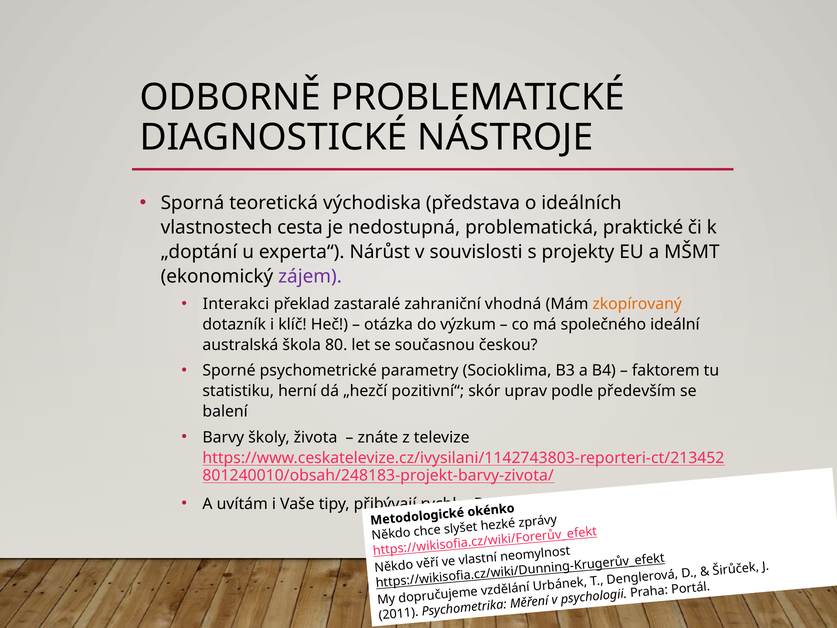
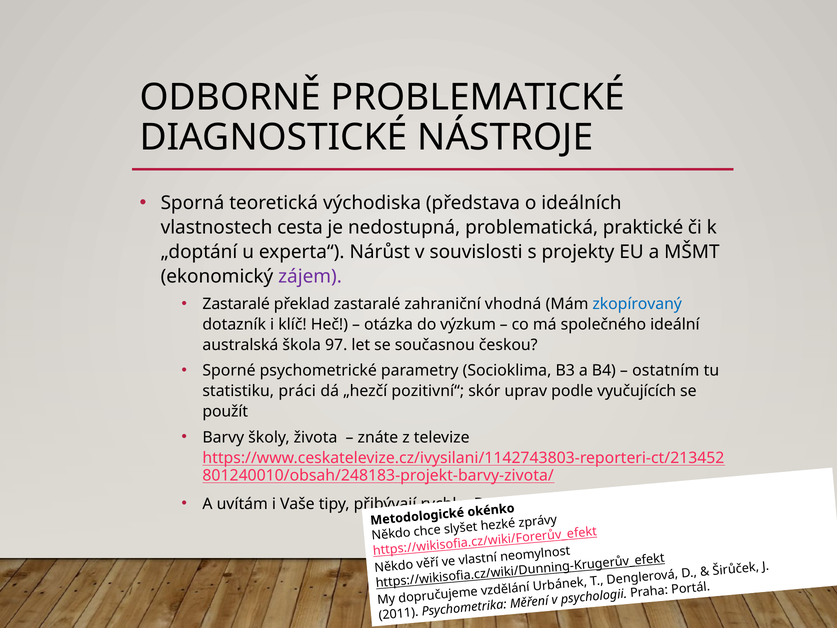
Interakci at (236, 304): Interakci -> Zastaralé
zkopírovaný colour: orange -> blue
80: 80 -> 97
faktorem: faktorem -> ostatním
herní: herní -> práci
především: především -> vyučujících
balení: balení -> použít
